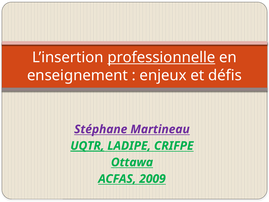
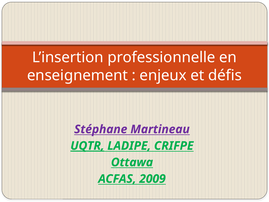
professionnelle underline: present -> none
